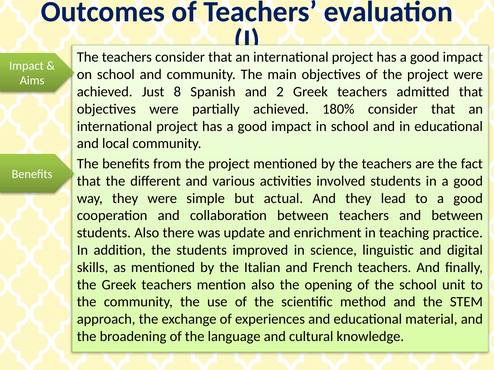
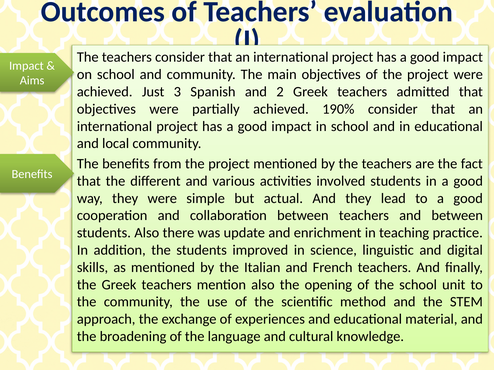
8: 8 -> 3
180%: 180% -> 190%
